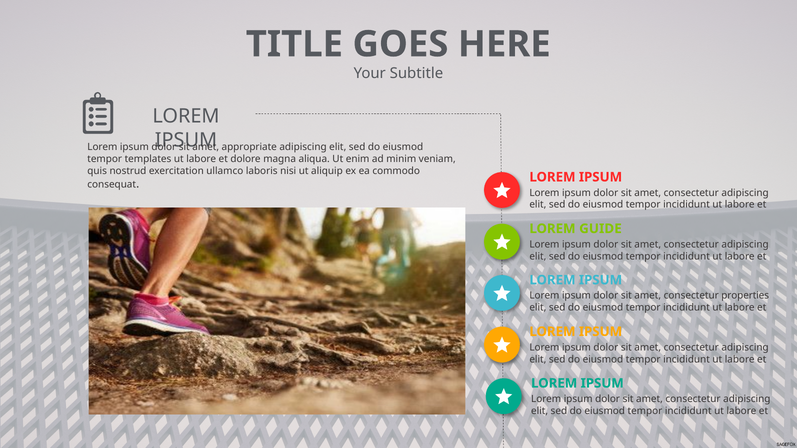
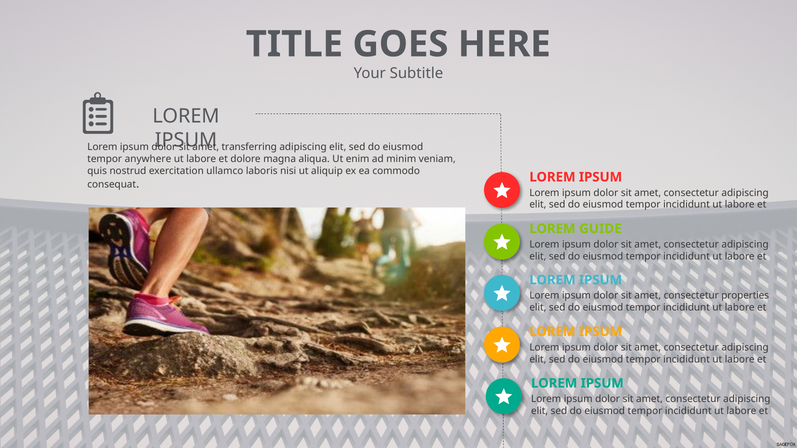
appropriate: appropriate -> transferring
templates: templates -> anywhere
